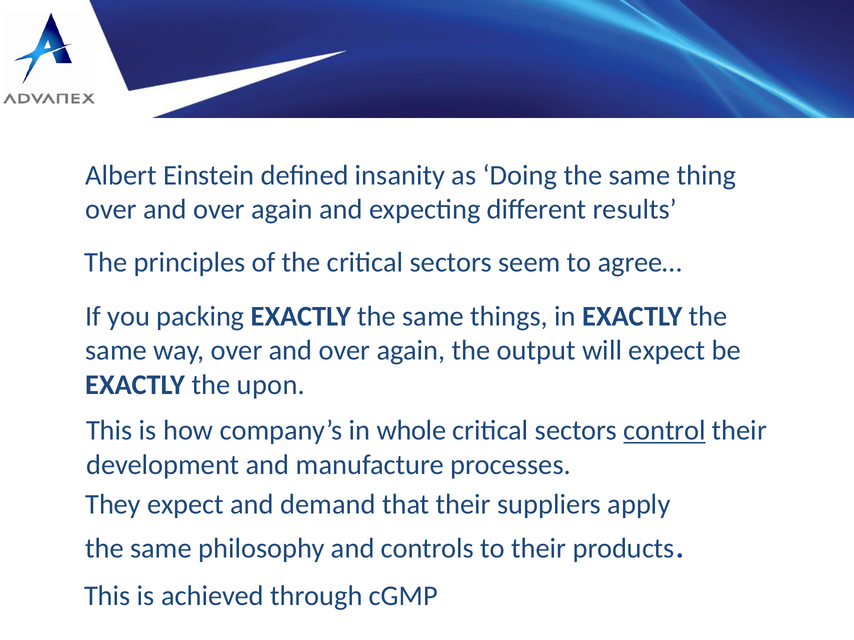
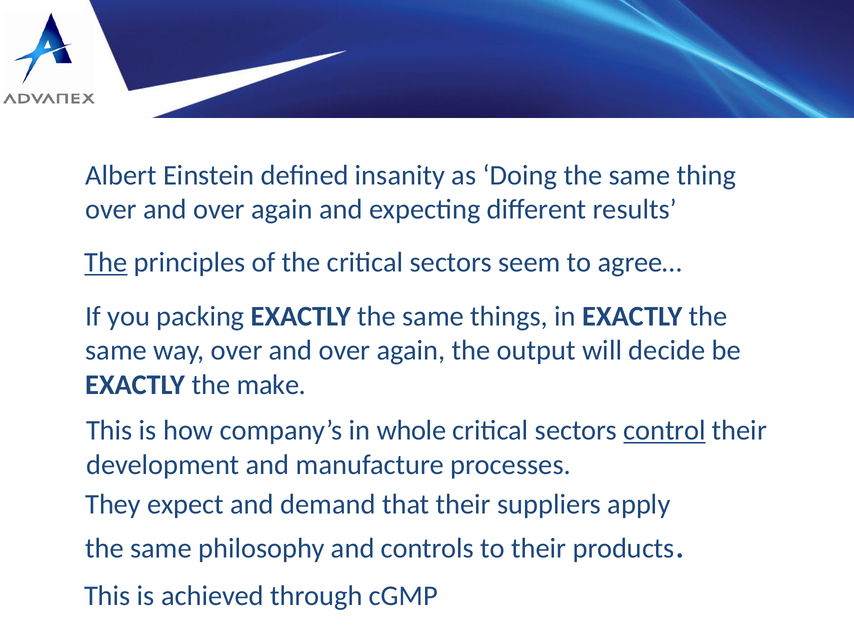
The at (106, 263) underline: none -> present
will expect: expect -> decide
upon: upon -> make
